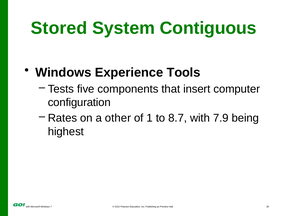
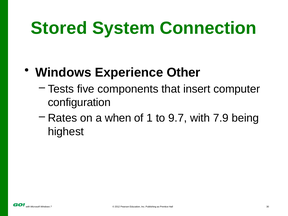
Contiguous: Contiguous -> Connection
Tools: Tools -> Other
other: other -> when
8.7: 8.7 -> 9.7
